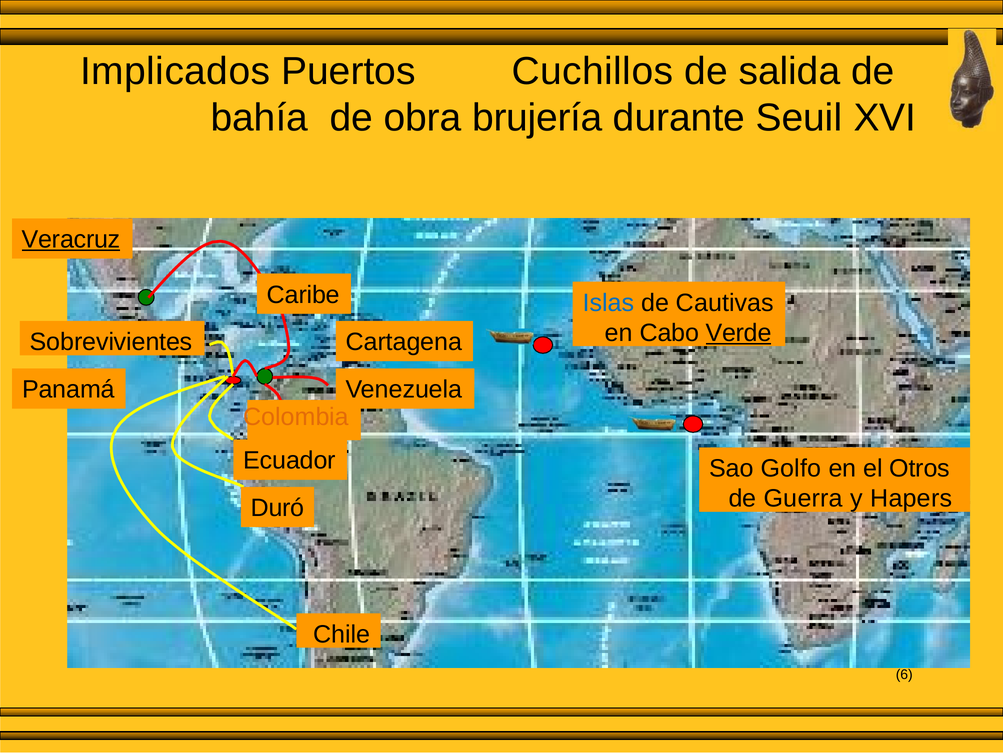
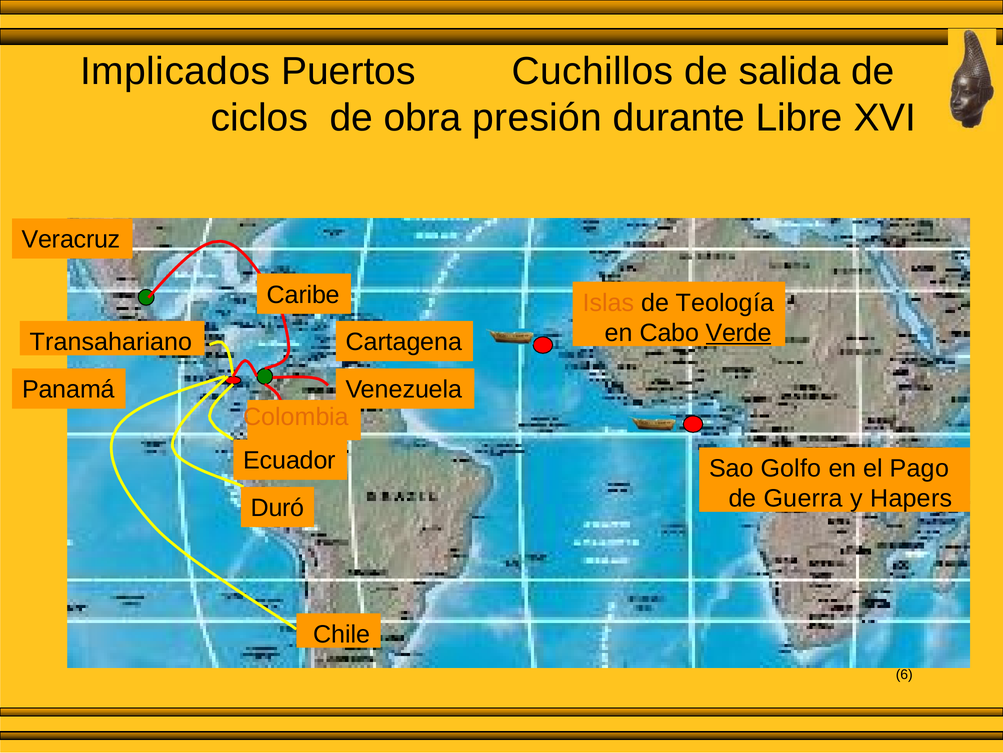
bahía: bahía -> ciclos
brujería: brujería -> presión
Seuil: Seuil -> Libre
Veracruz underline: present -> none
Islas colour: blue -> orange
Cautivas: Cautivas -> Teología
Sobrevivientes: Sobrevivientes -> Transahariano
Otros: Otros -> Pago
